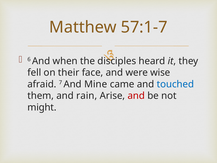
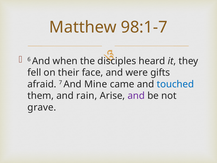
57:1-7: 57:1-7 -> 98:1-7
wise: wise -> gifts
and at (136, 96) colour: red -> purple
might: might -> grave
